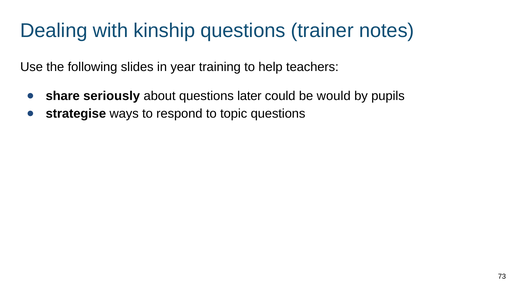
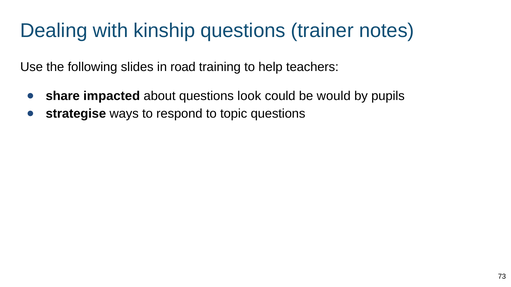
year: year -> road
seriously: seriously -> impacted
later: later -> look
